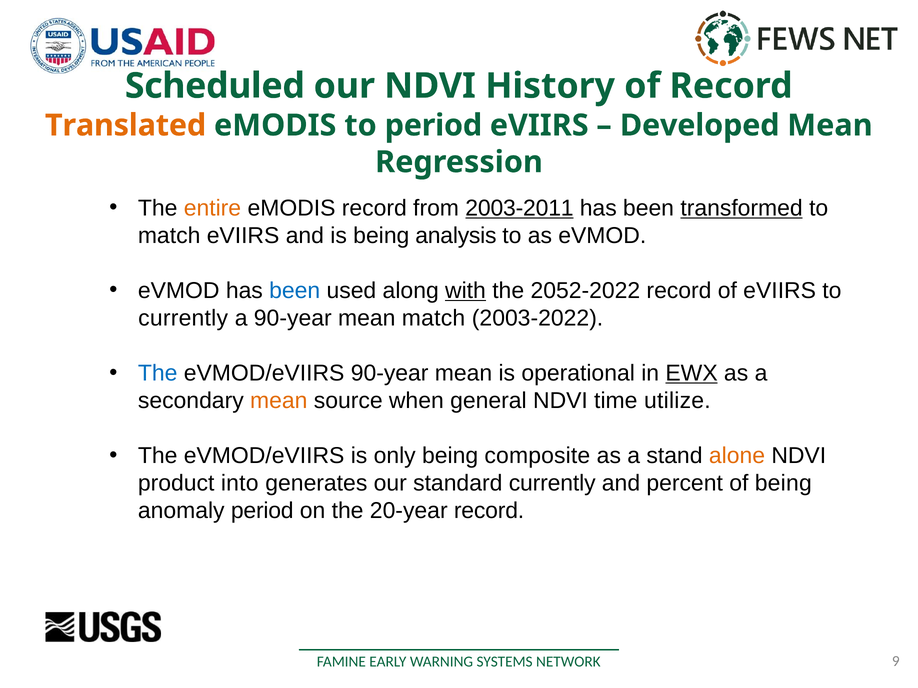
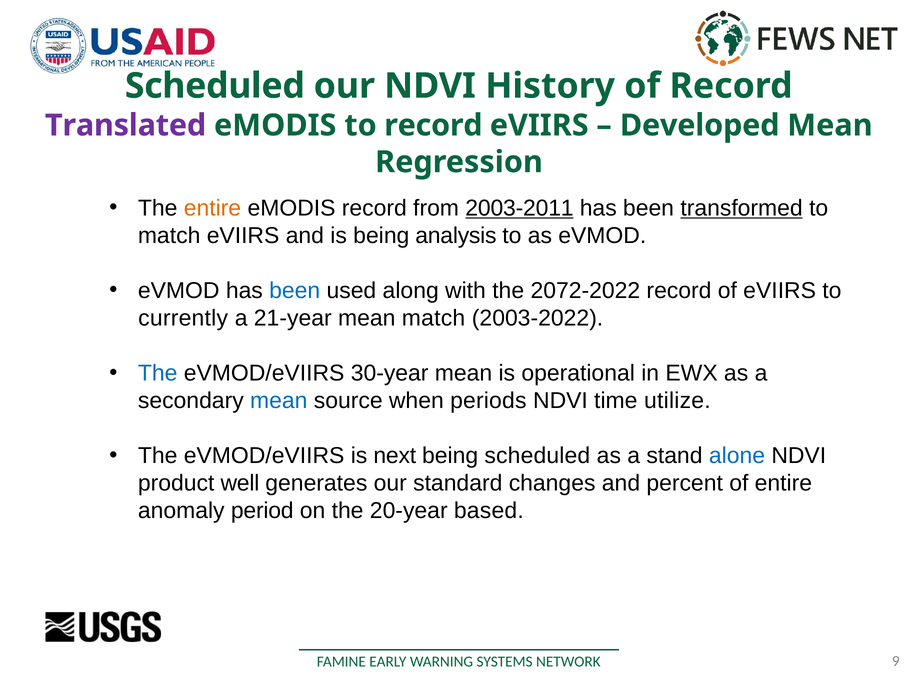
Translated colour: orange -> purple
to period: period -> record
with underline: present -> none
2052-2022: 2052-2022 -> 2072-2022
a 90-year: 90-year -> 21-year
eVMOD/eVIIRS 90-year: 90-year -> 30-year
EWX underline: present -> none
mean at (279, 401) colour: orange -> blue
general: general -> periods
only: only -> next
being composite: composite -> scheduled
alone colour: orange -> blue
into: into -> well
standard currently: currently -> changes
of being: being -> entire
20-year record: record -> based
